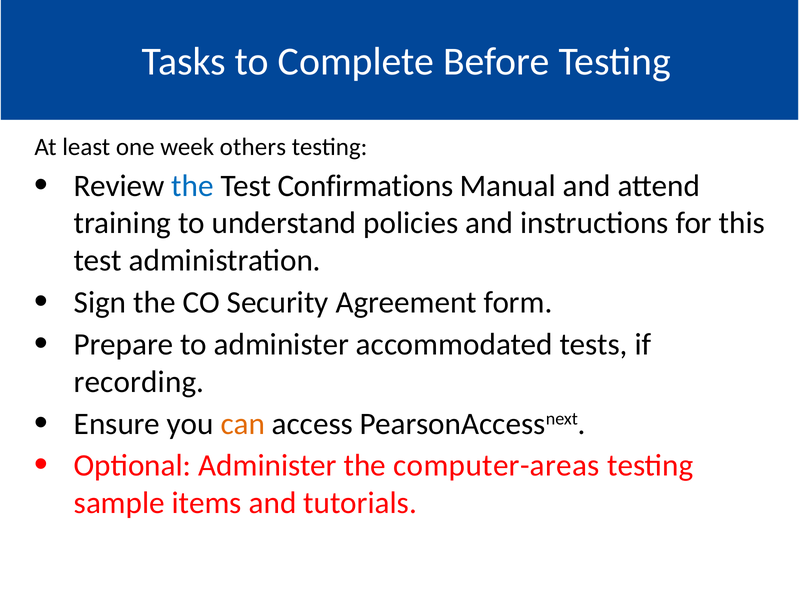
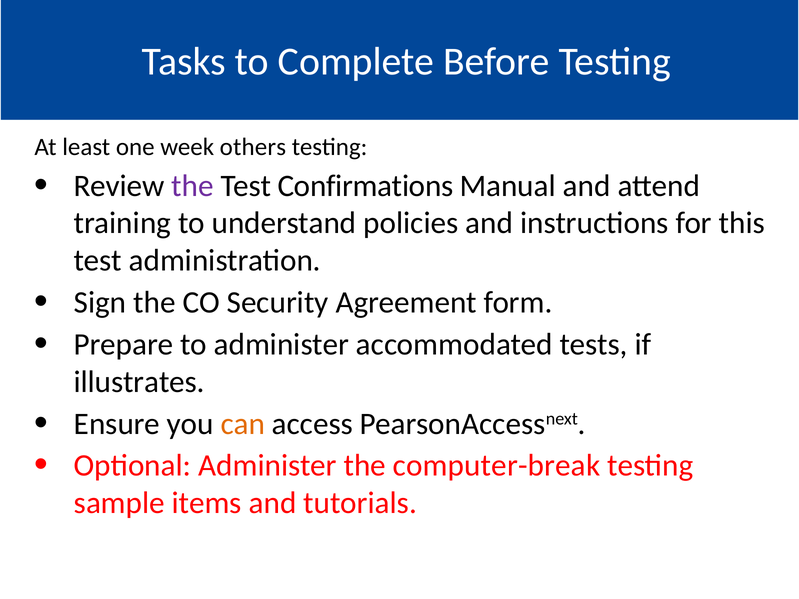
the at (193, 186) colour: blue -> purple
recording: recording -> illustrates
computer-areas: computer-areas -> computer-break
